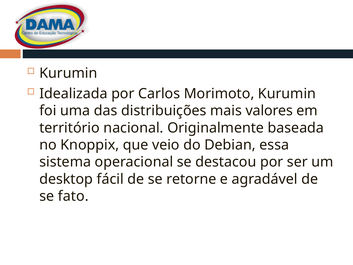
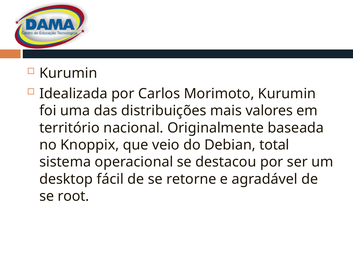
essa: essa -> total
fato: fato -> root
